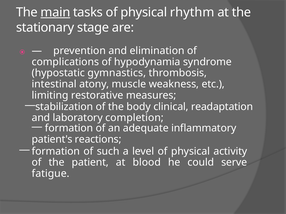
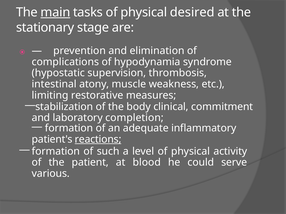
rhythm: rhythm -> desired
gymnastics: gymnastics -> supervision
readaptation: readaptation -> commitment
reactions underline: none -> present
fatigue: fatigue -> various
